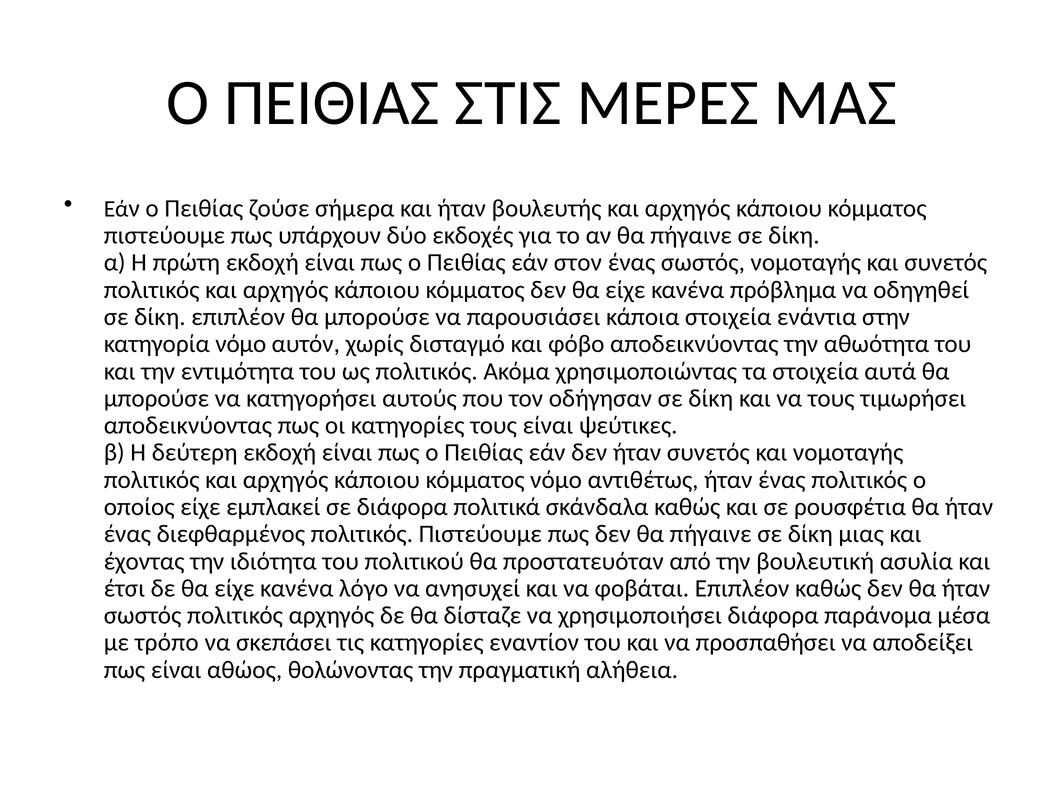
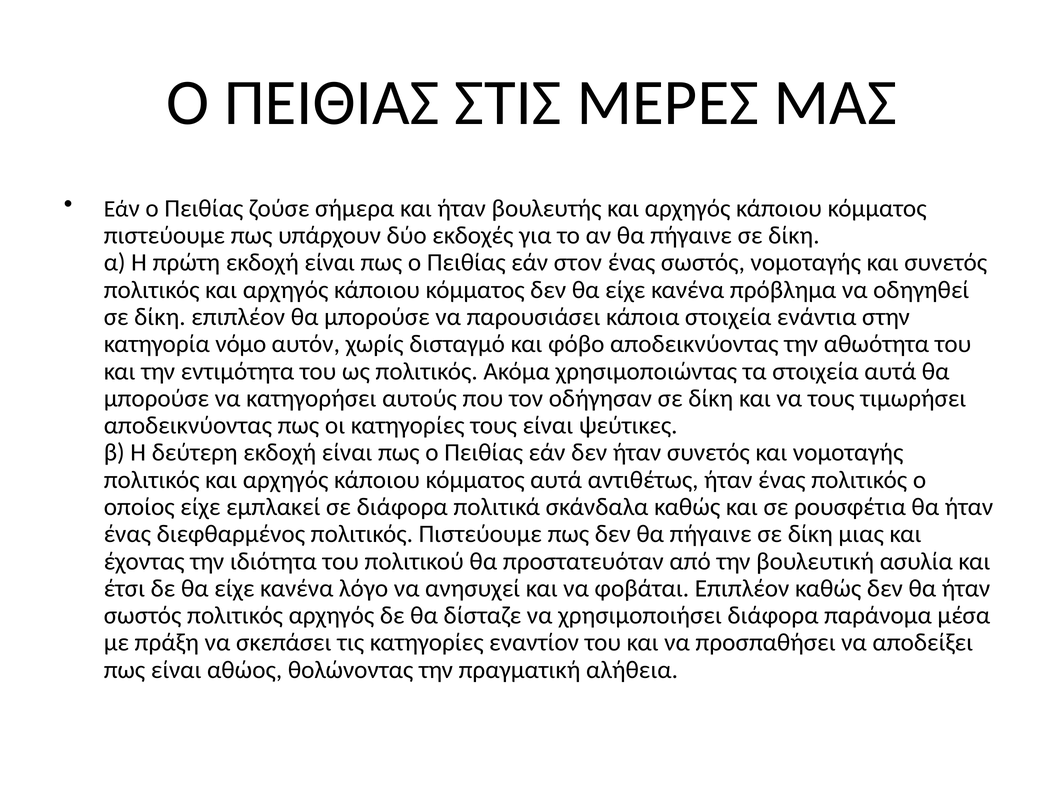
κόμματος νόμο: νόμο -> αυτά
τρόπο: τρόπο -> πράξη
